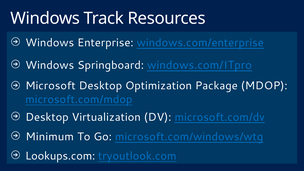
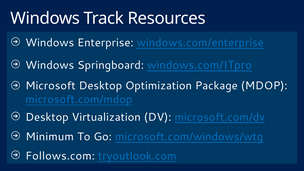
Lookups.com: Lookups.com -> Follows.com
